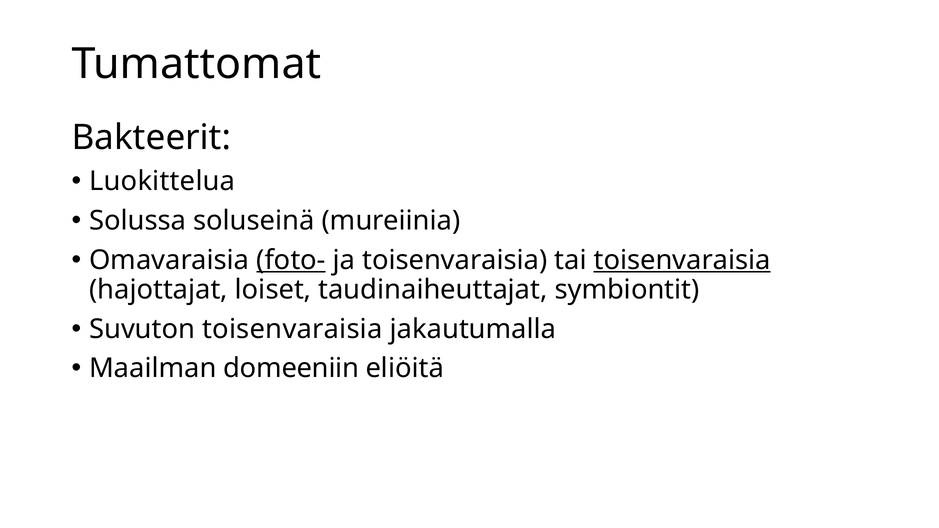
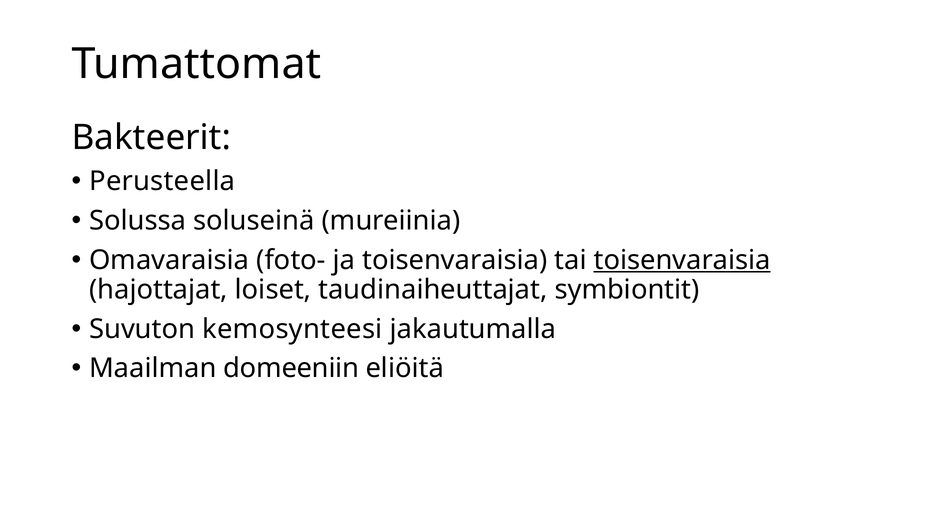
Luokittelua: Luokittelua -> Perusteella
foto- underline: present -> none
Suvuton toisenvaraisia: toisenvaraisia -> kemosynteesi
